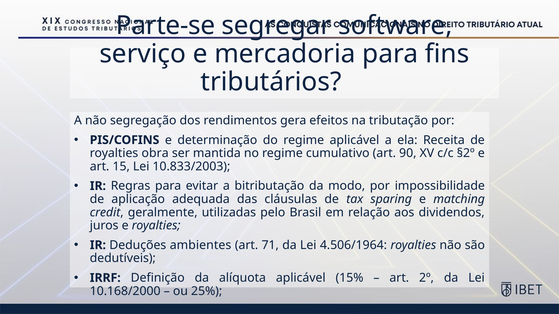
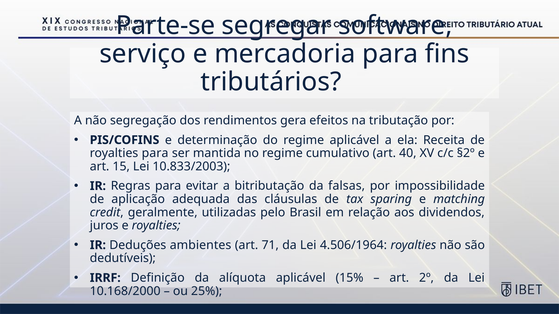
royalties obra: obra -> para
90: 90 -> 40
modo: modo -> falsas
